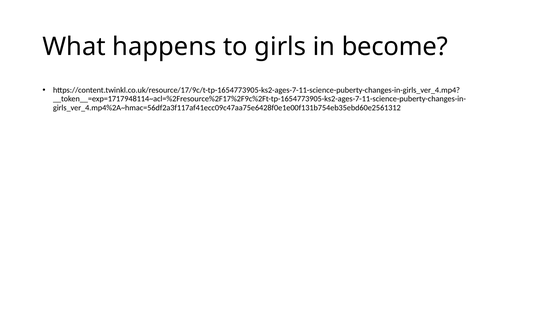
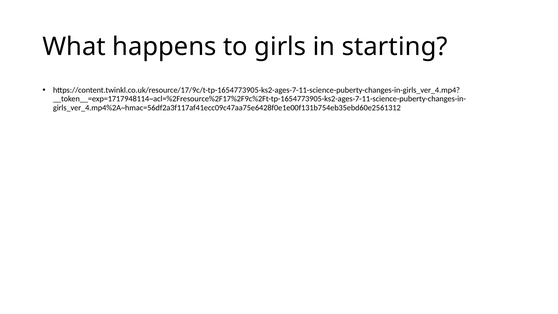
become: become -> starting
